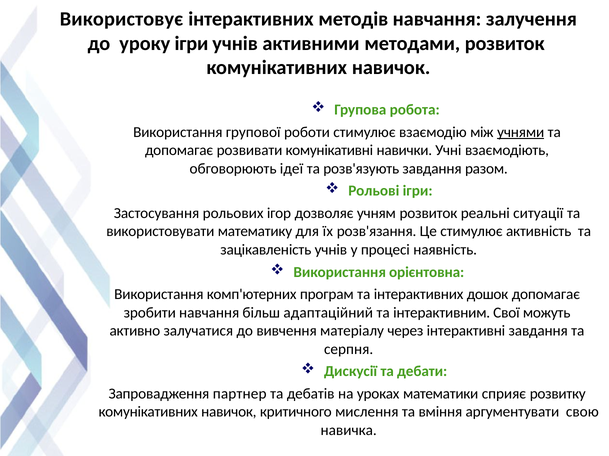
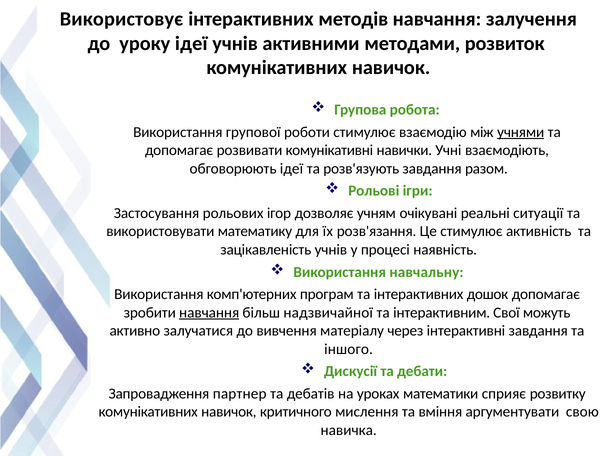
уроку ігри: ігри -> ідеї
учням розвиток: розвиток -> очікувані
орієнтовна: орієнтовна -> навчальну
навчання at (209, 313) underline: none -> present
адаптаційний: адаптаційний -> надзвичайної
серпня: серпня -> іншого
